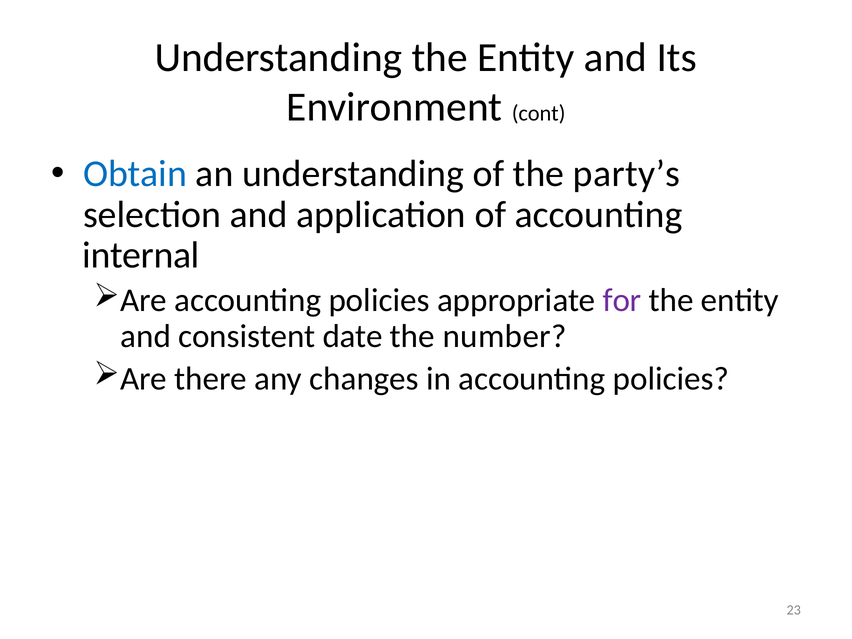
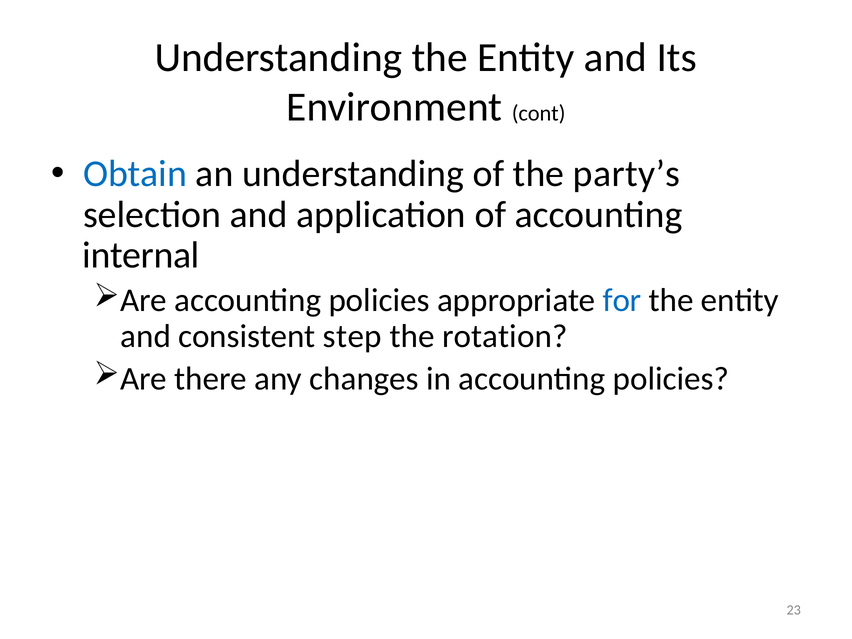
for colour: purple -> blue
date: date -> step
number: number -> rotation
